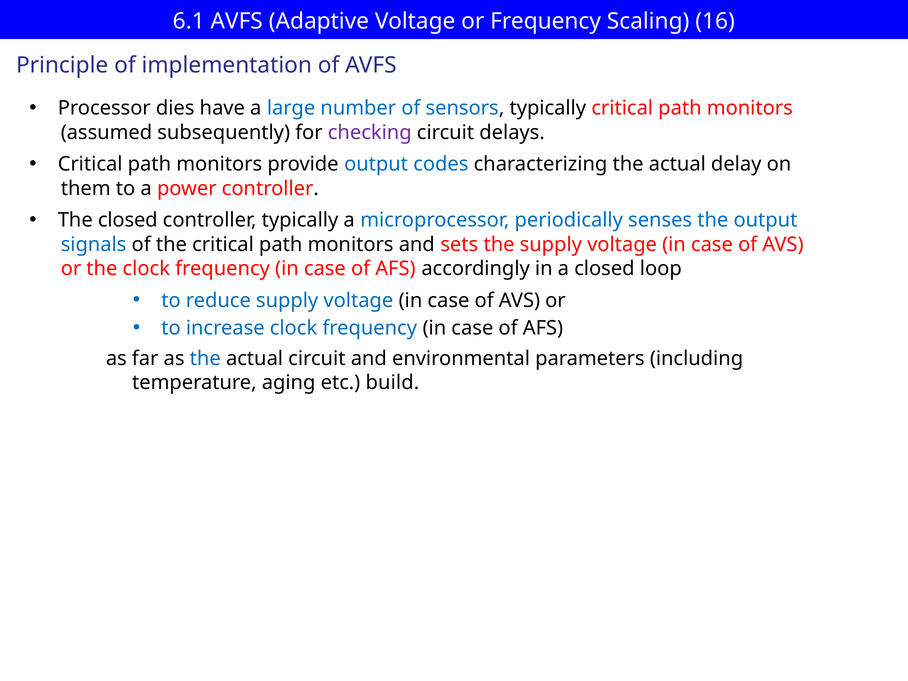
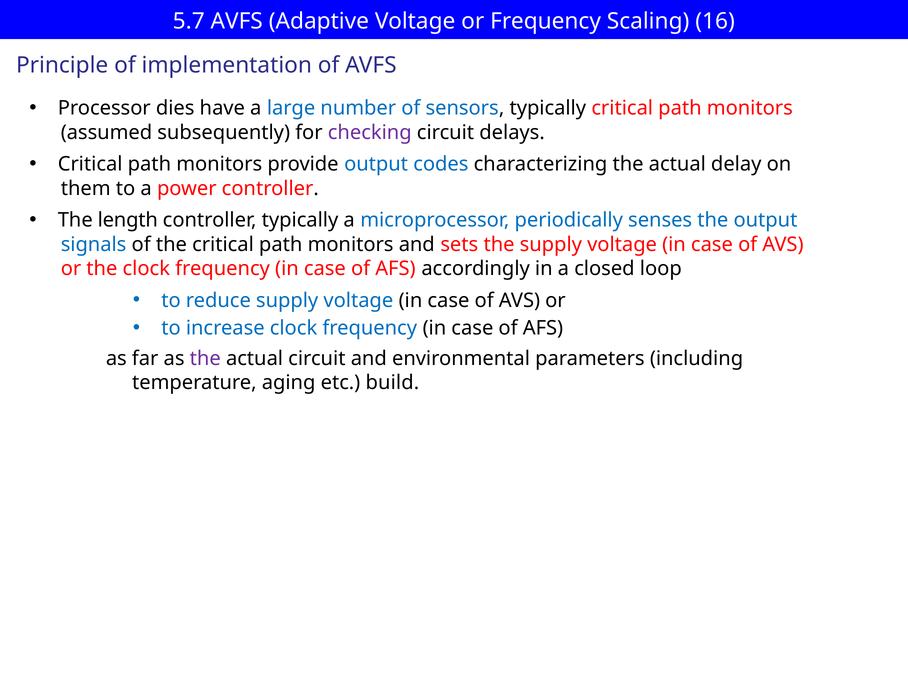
6.1: 6.1 -> 5.7
The closed: closed -> length
the at (205, 358) colour: blue -> purple
